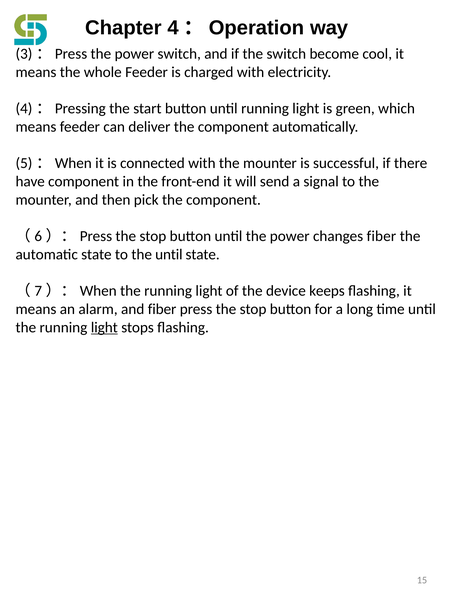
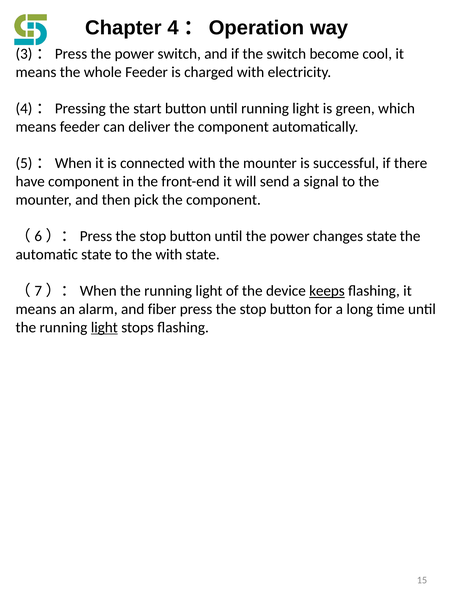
changes fiber: fiber -> state
the until: until -> with
keeps underline: none -> present
